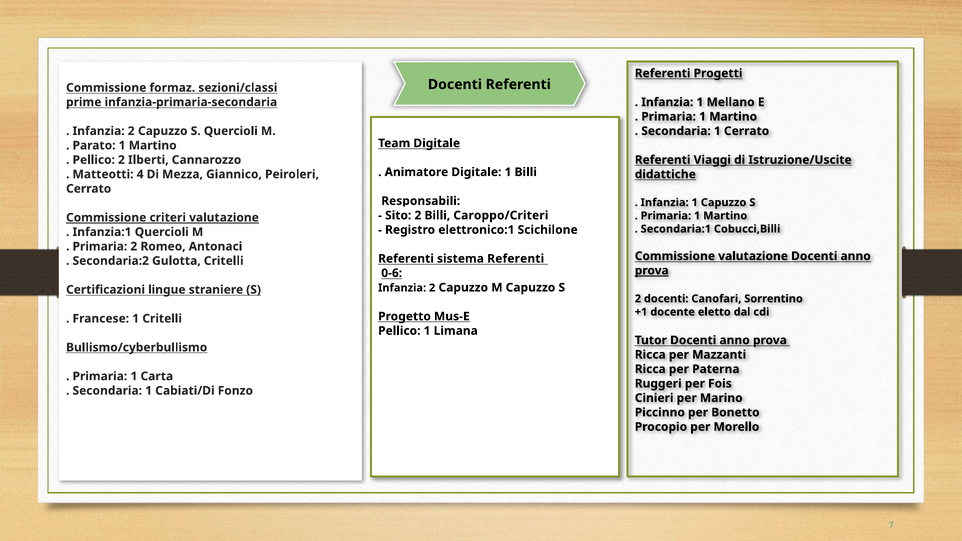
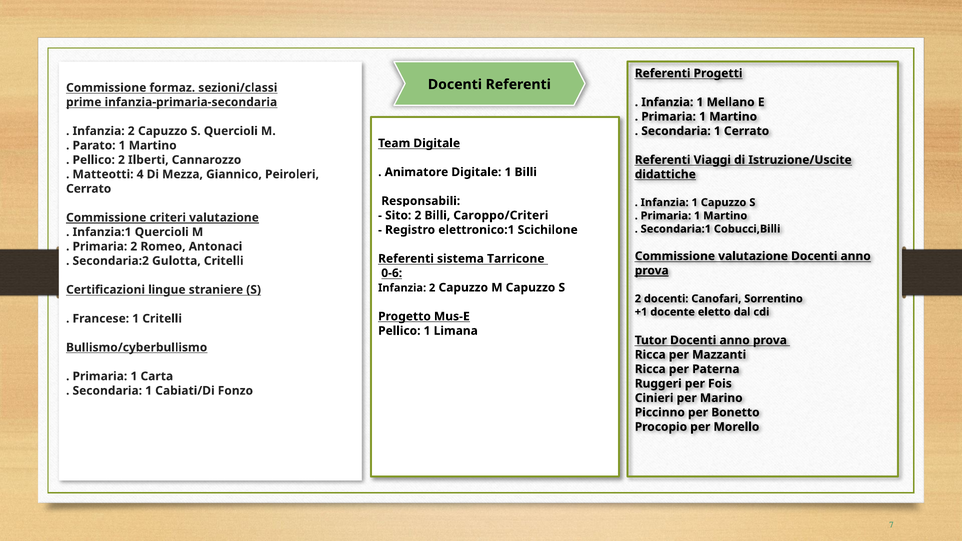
sistema Referenti: Referenti -> Tarricone
